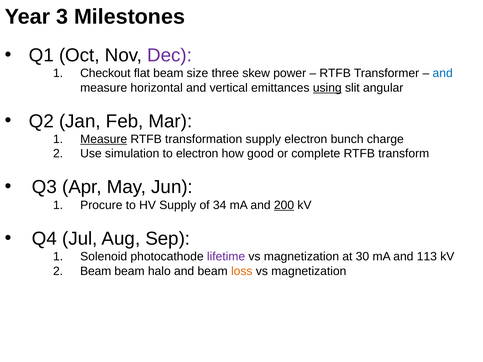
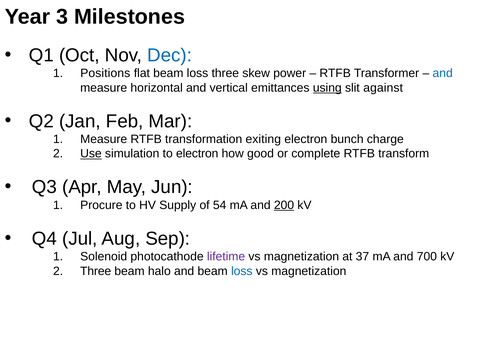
Dec colour: purple -> blue
Checkout: Checkout -> Positions
flat beam size: size -> loss
angular: angular -> against
Measure at (104, 139) underline: present -> none
transformation supply: supply -> exiting
Use underline: none -> present
34: 34 -> 54
30: 30 -> 37
113: 113 -> 700
Beam at (96, 271): Beam -> Three
loss at (242, 271) colour: orange -> blue
